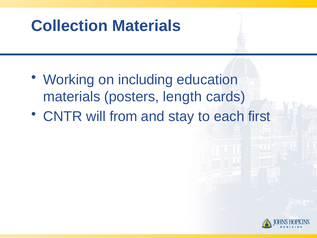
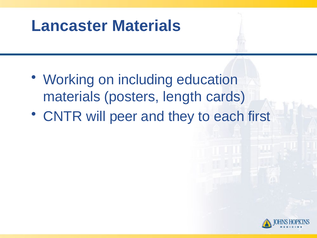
Collection: Collection -> Lancaster
from: from -> peer
stay: stay -> they
